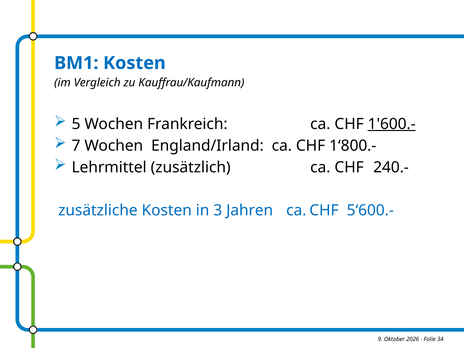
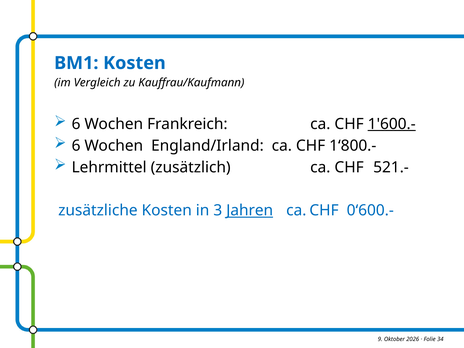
5 at (76, 124): 5 -> 6
7 at (76, 146): 7 -> 6
240.-: 240.- -> 521.-
Jahren underline: none -> present
5‘600.-: 5‘600.- -> 0‘600.-
